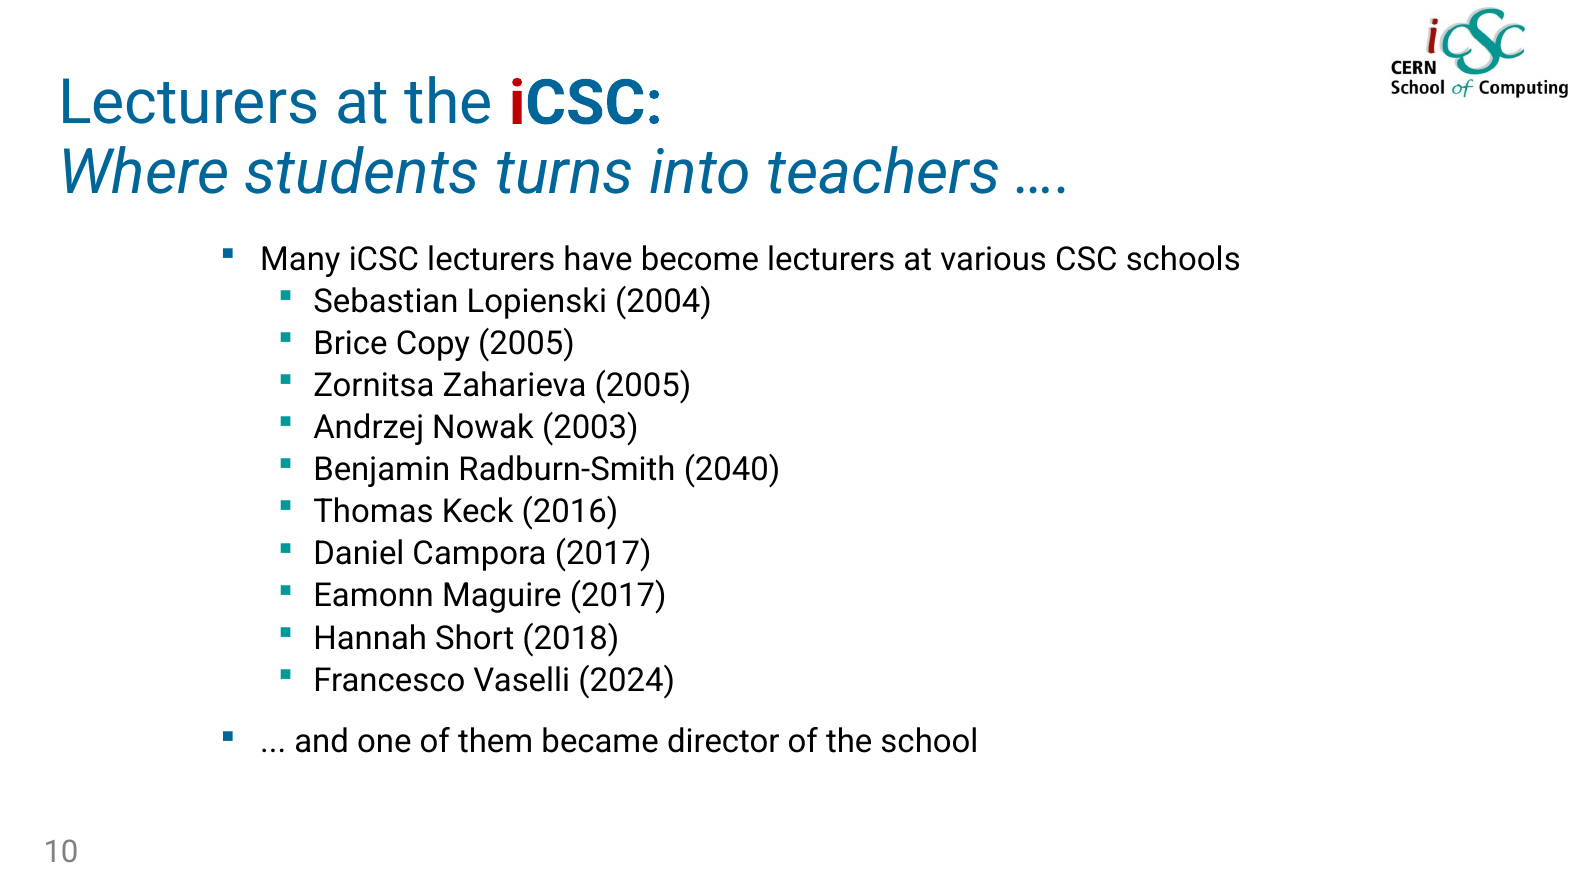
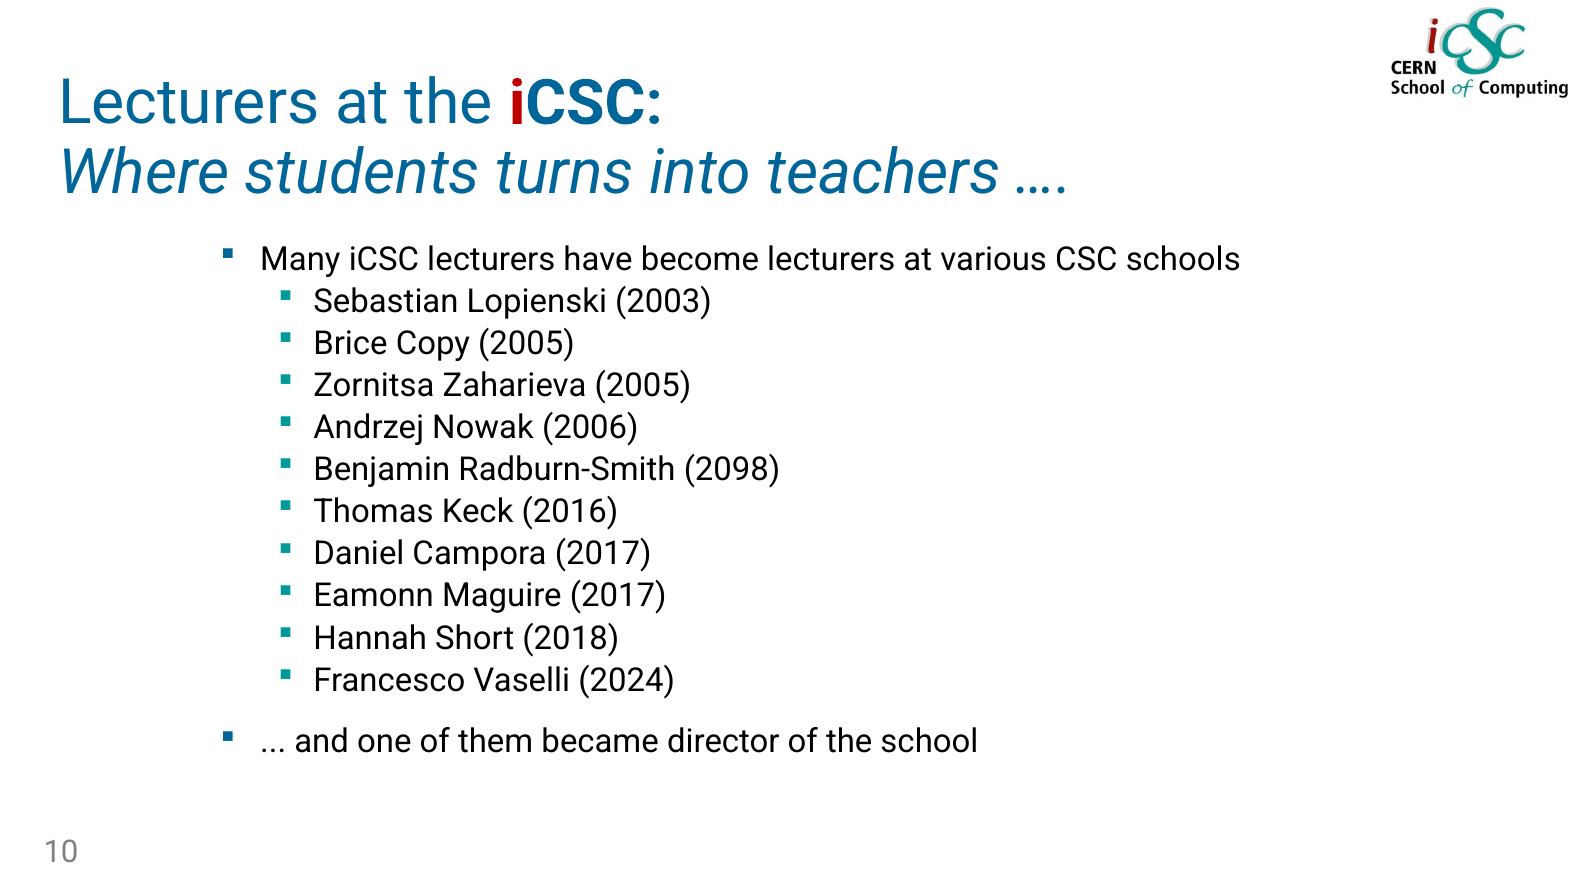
2004: 2004 -> 2003
2003: 2003 -> 2006
2040: 2040 -> 2098
